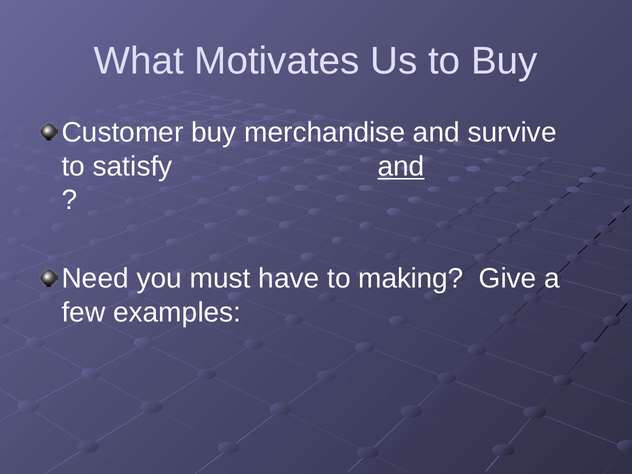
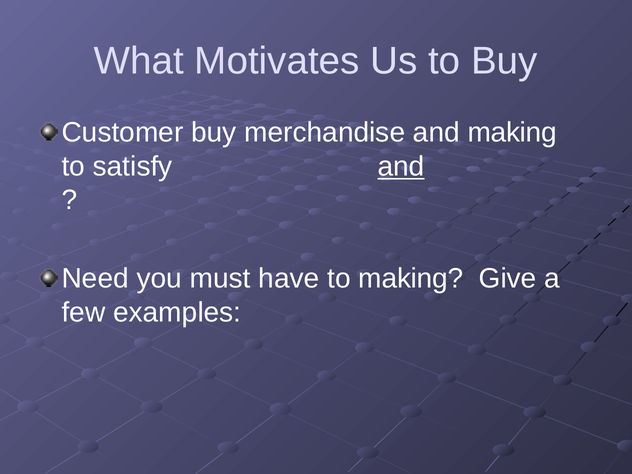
and survive: survive -> making
